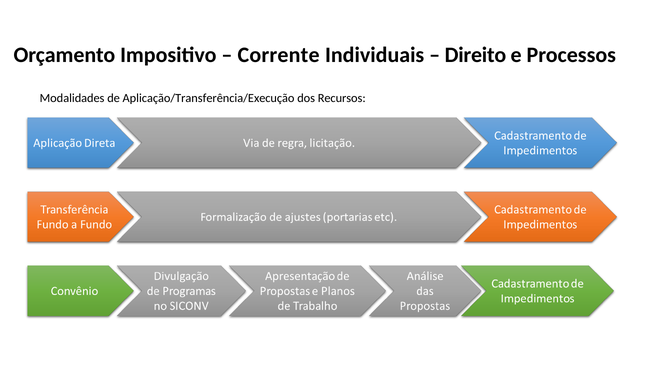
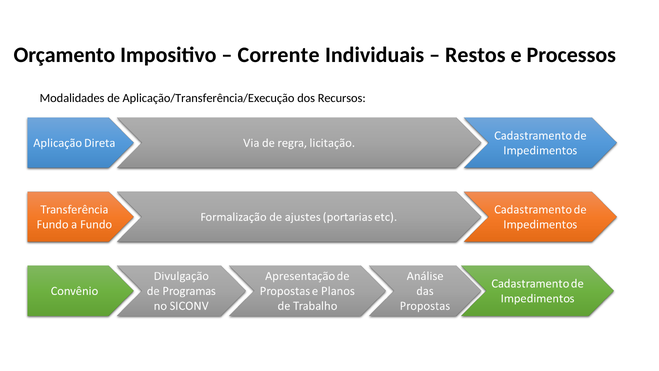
Direito: Direito -> Restos
